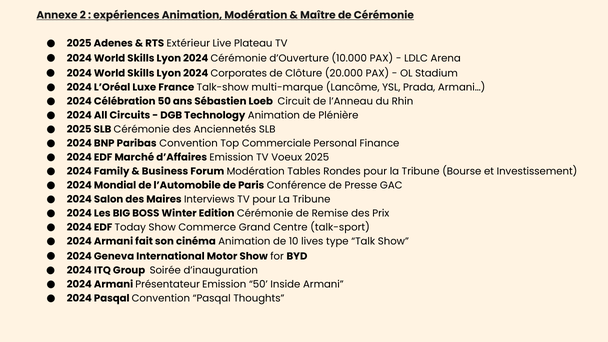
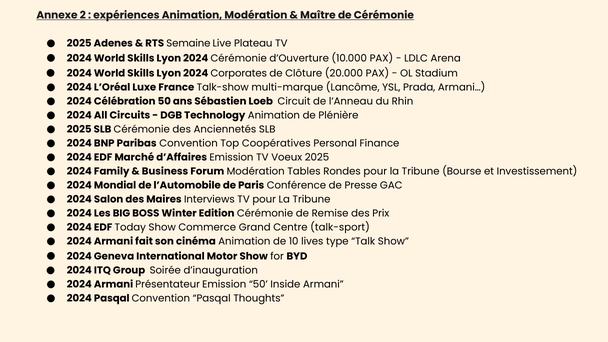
Extérieur: Extérieur -> Semaine
Commerciale: Commerciale -> Coopératives
